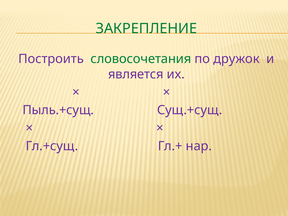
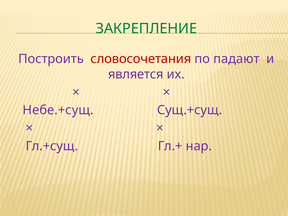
словосочетания colour: green -> red
дружок: дружок -> падают
Пыль.+сущ: Пыль.+сущ -> Небе.+сущ
